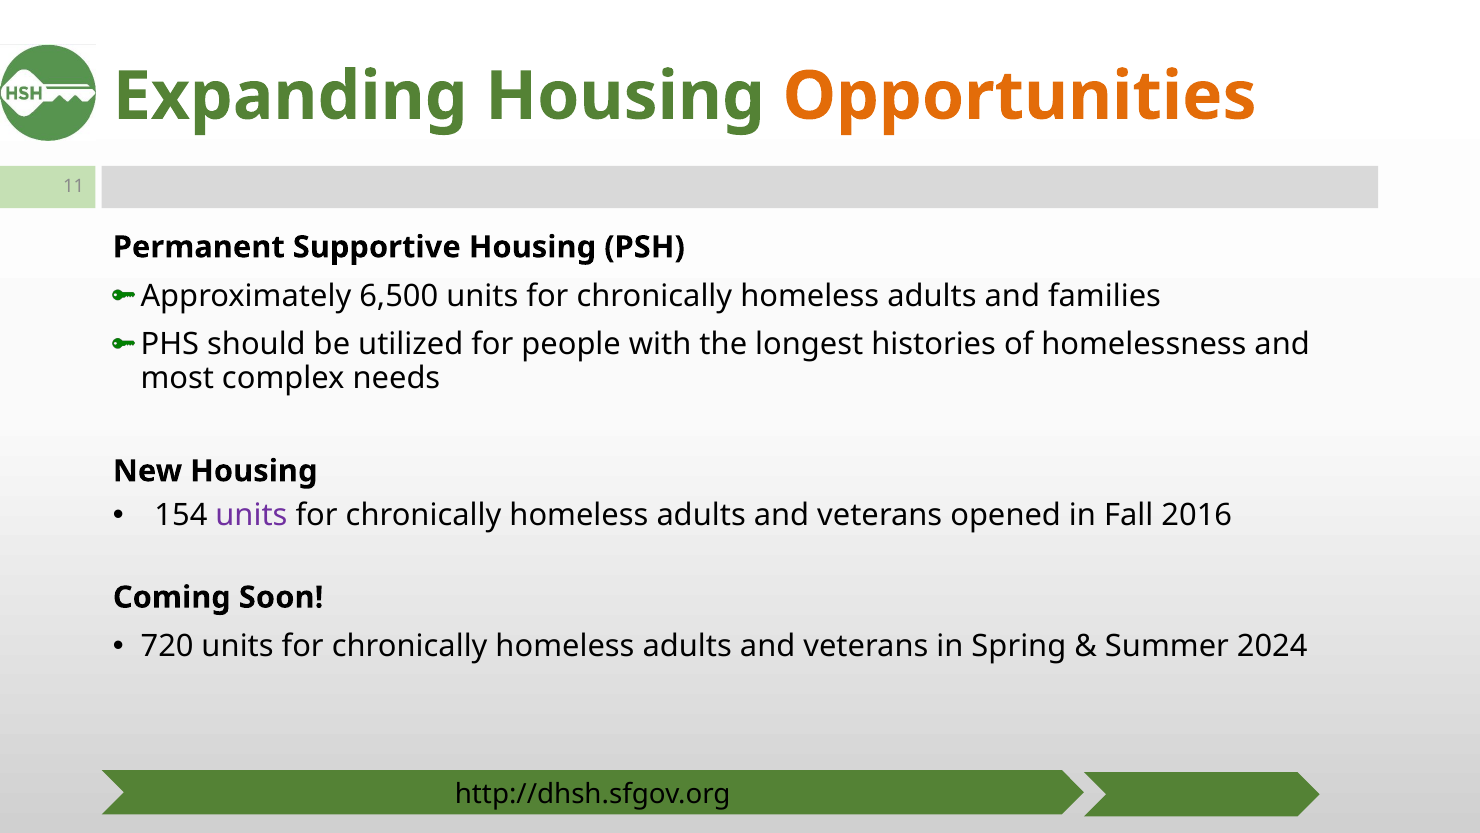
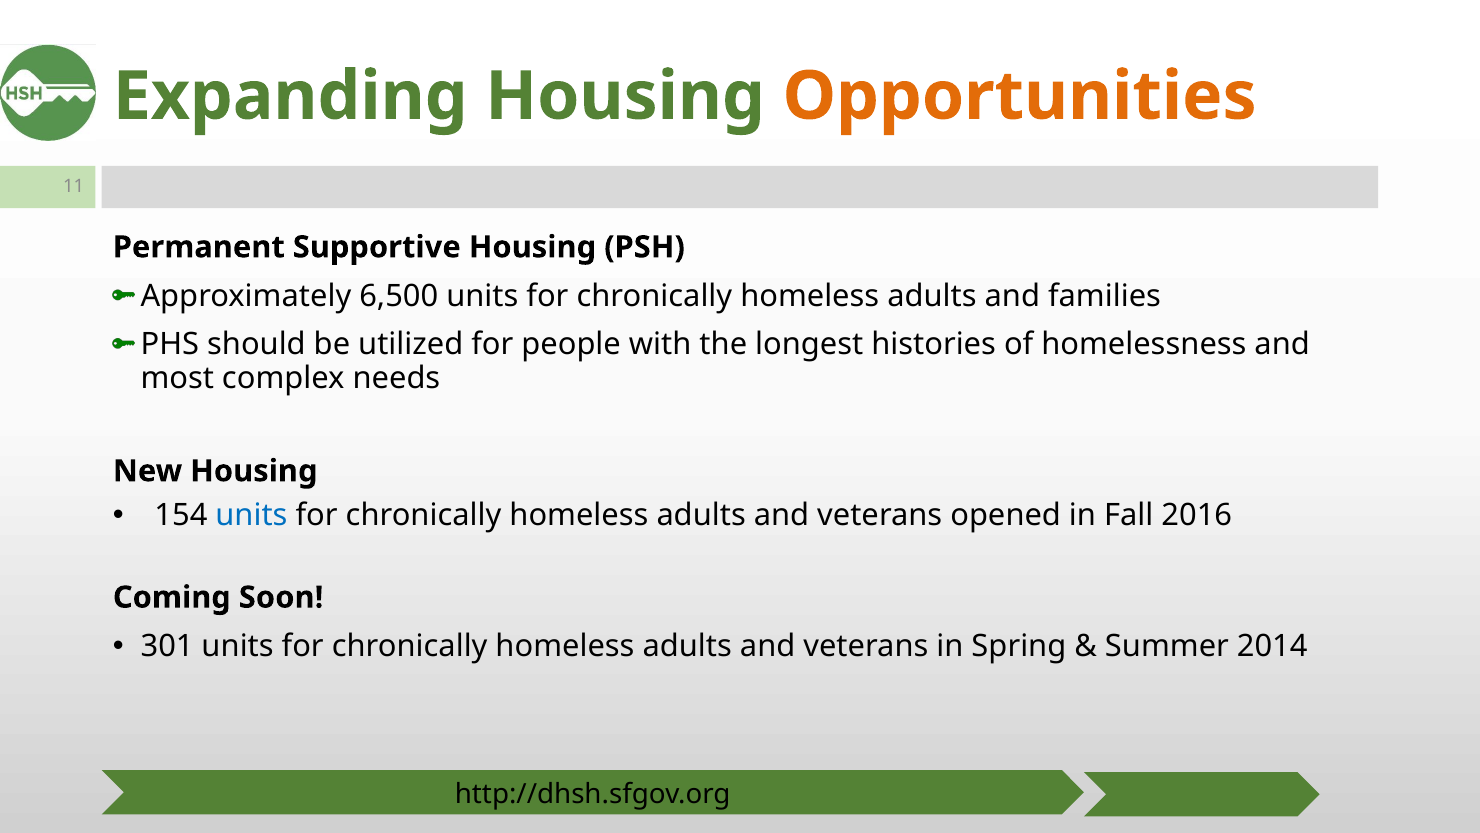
units at (251, 515) colour: purple -> blue
720: 720 -> 301
2024: 2024 -> 2014
